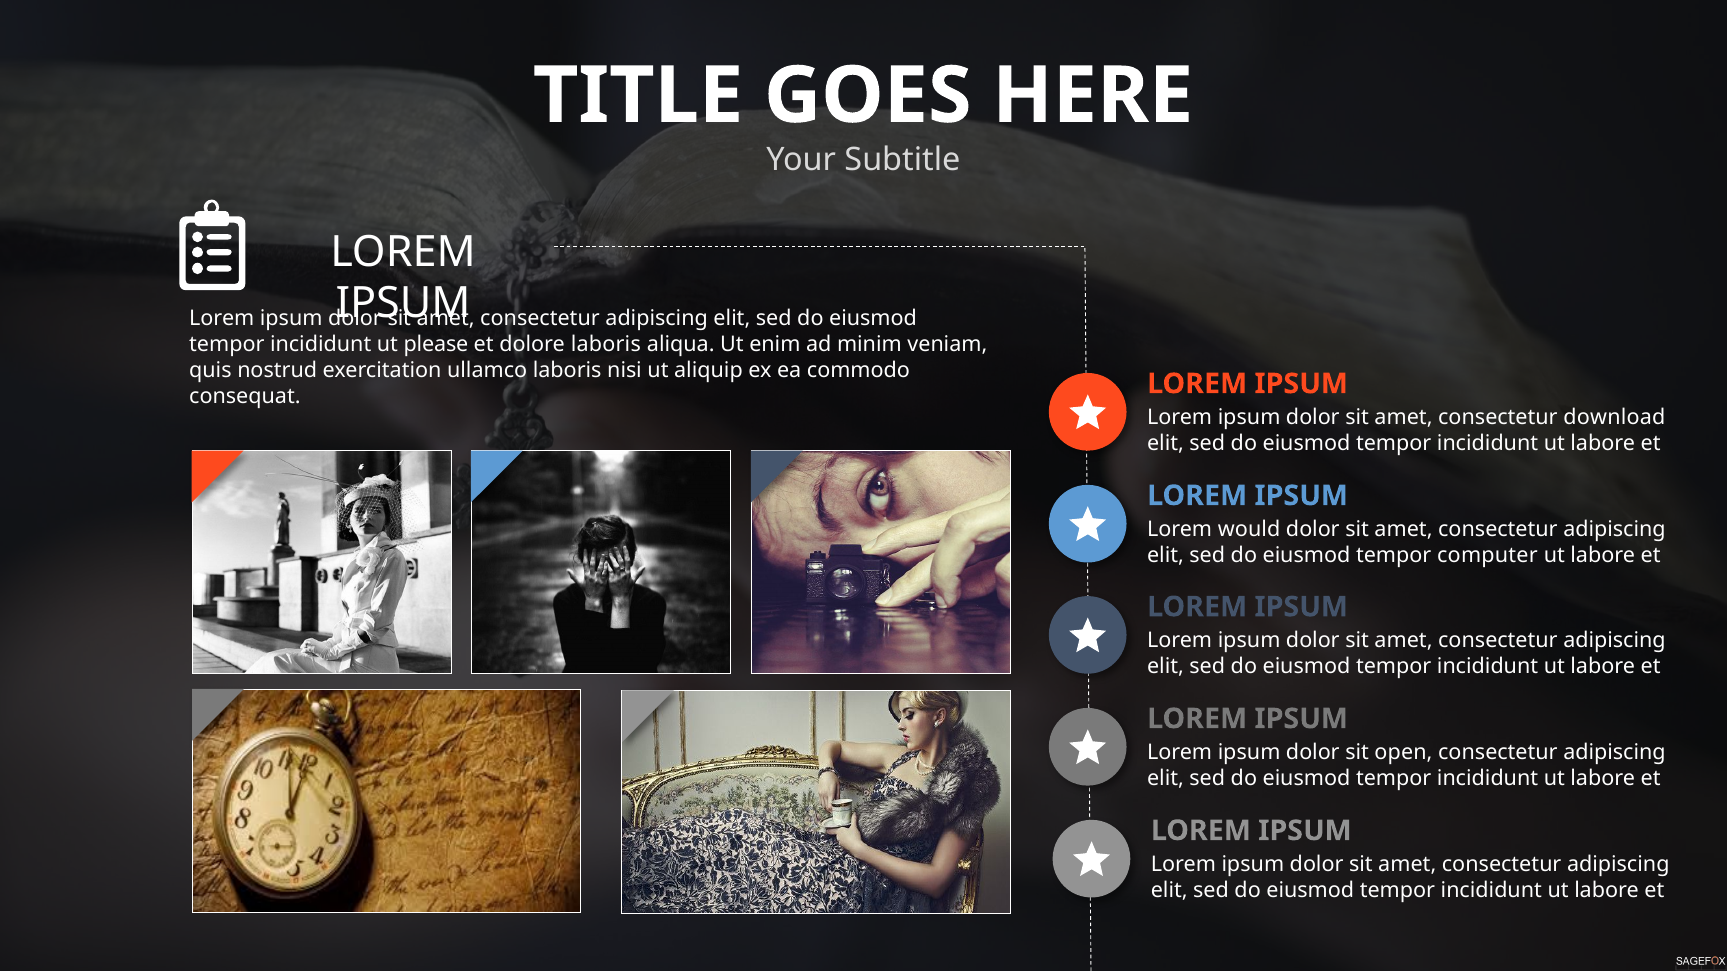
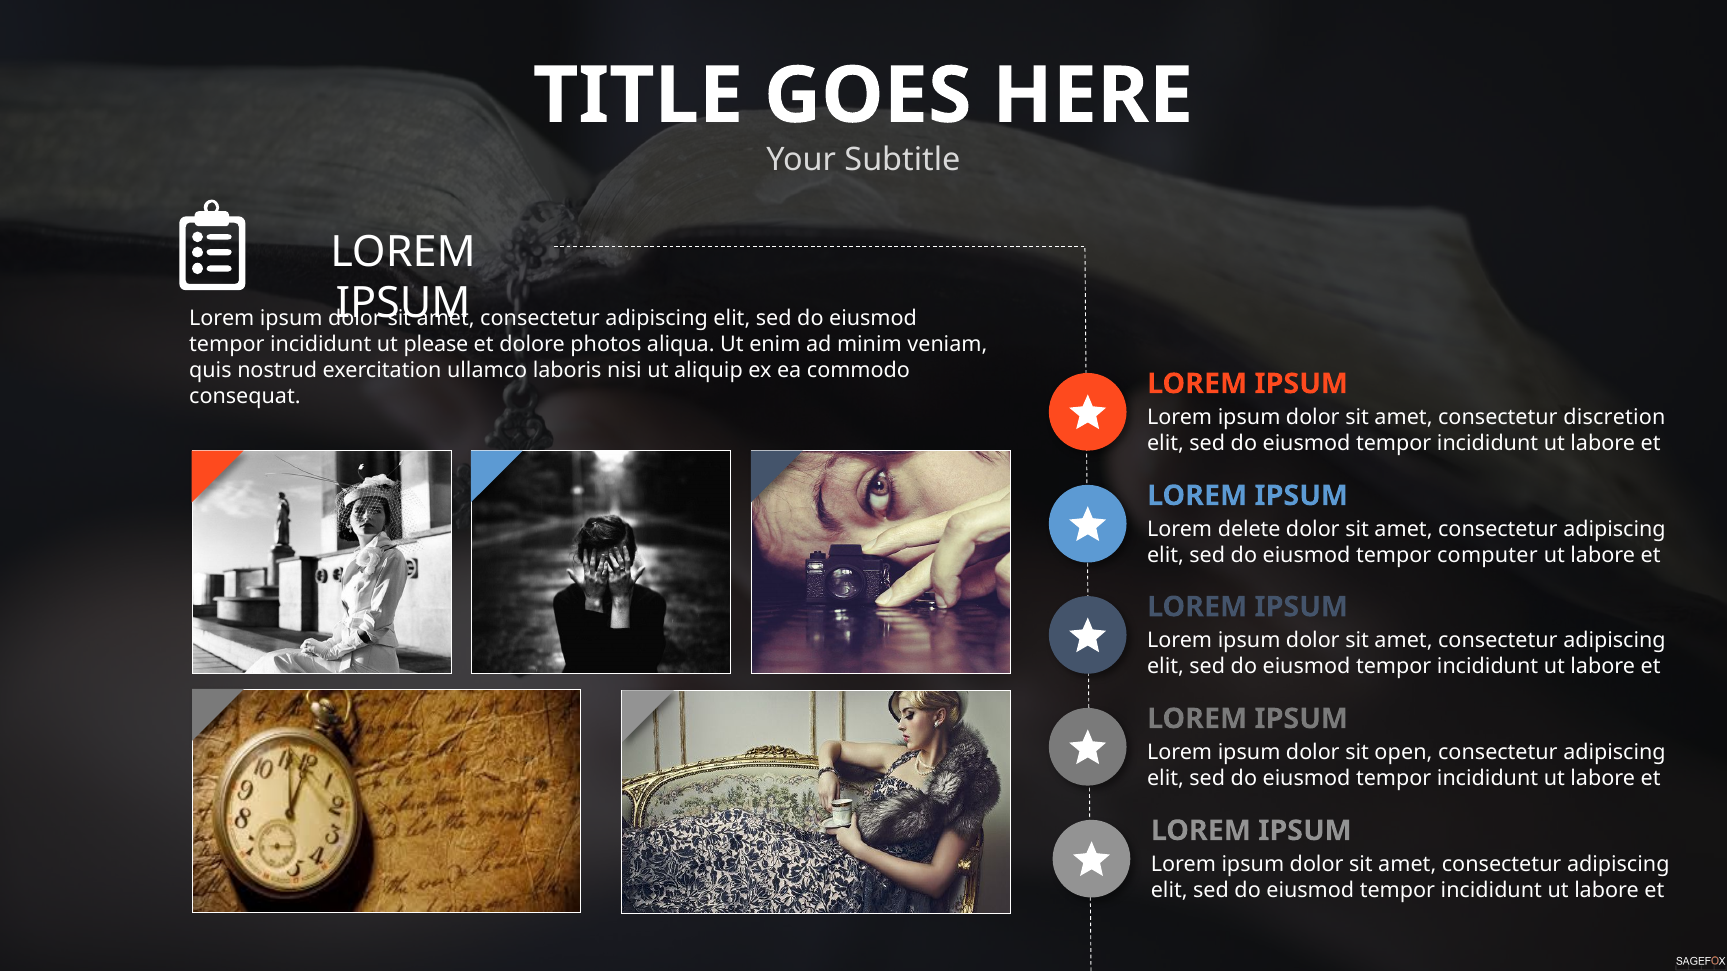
dolore laboris: laboris -> photos
download: download -> discretion
would: would -> delete
